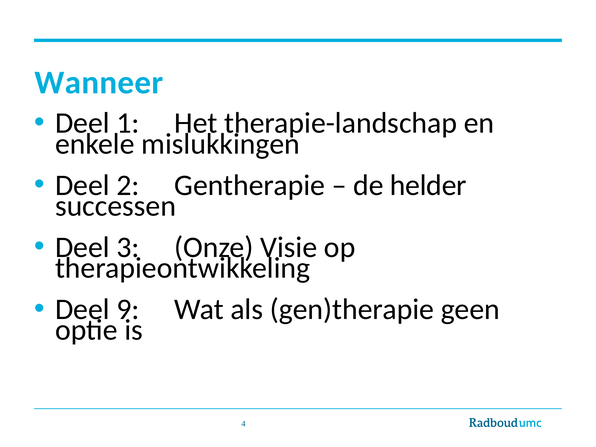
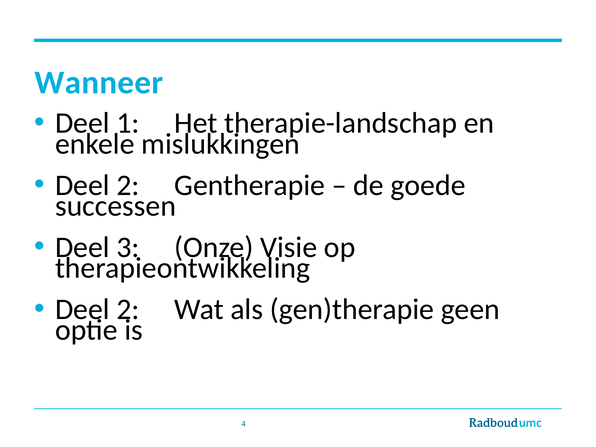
helder: helder -> goede
9 at (128, 309): 9 -> 2
